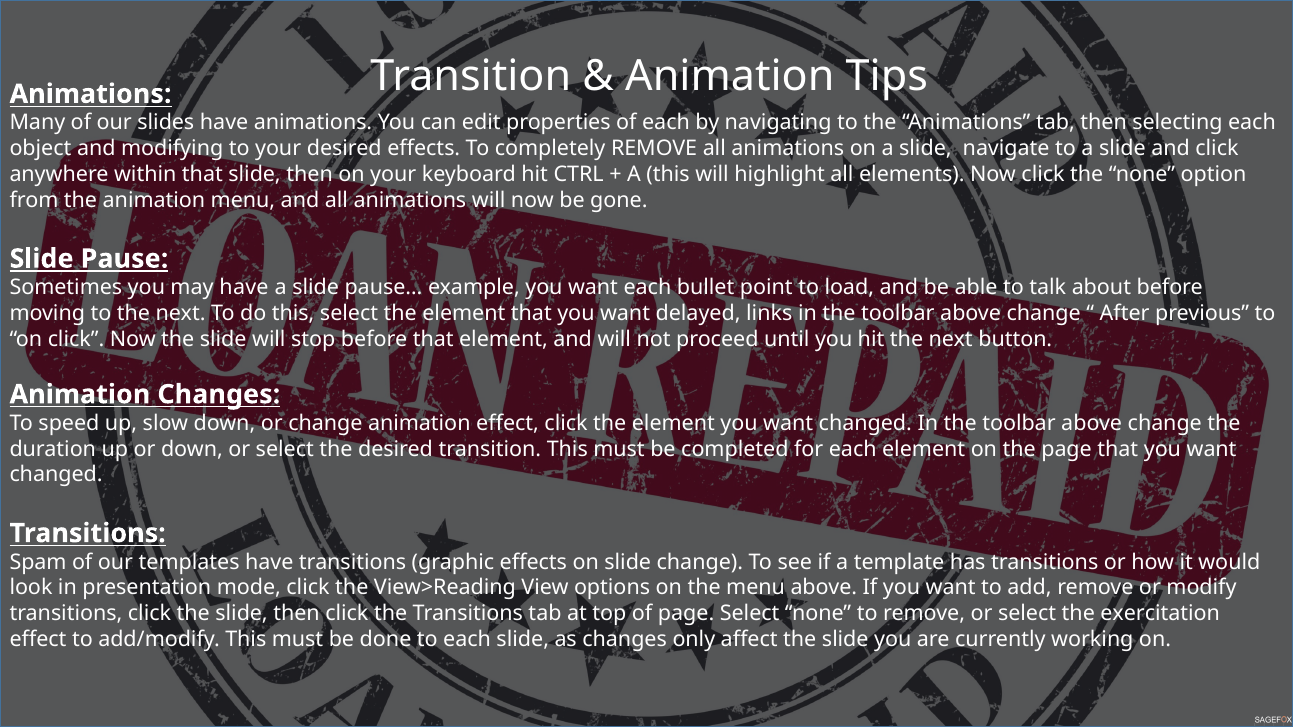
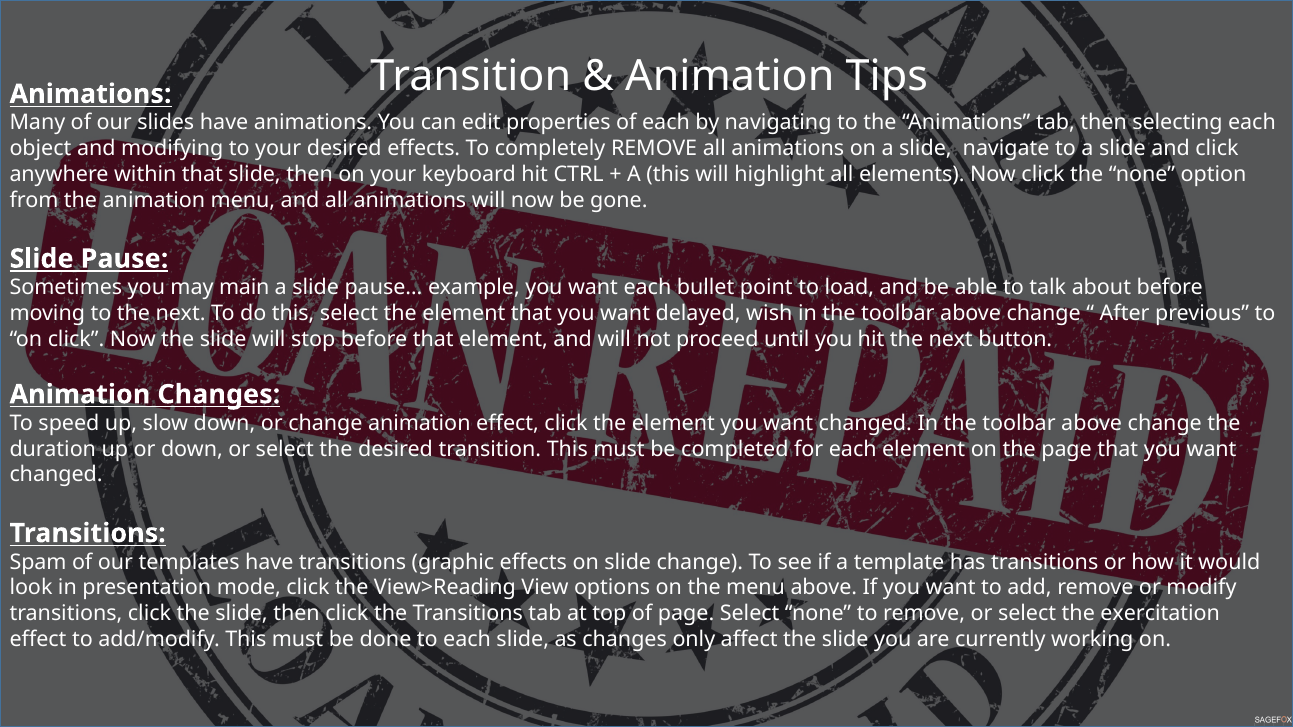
may have: have -> main
links: links -> wish
